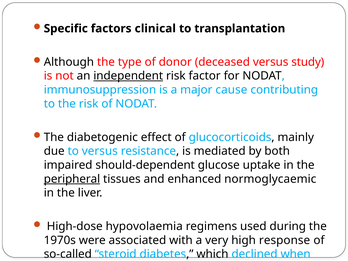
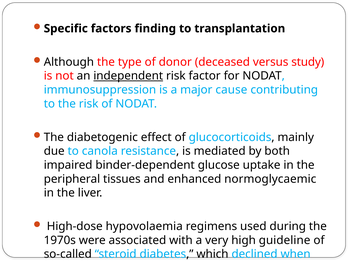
clinical: clinical -> finding
to versus: versus -> canola
should-dependent: should-dependent -> binder-dependent
peripheral underline: present -> none
response: response -> guideline
